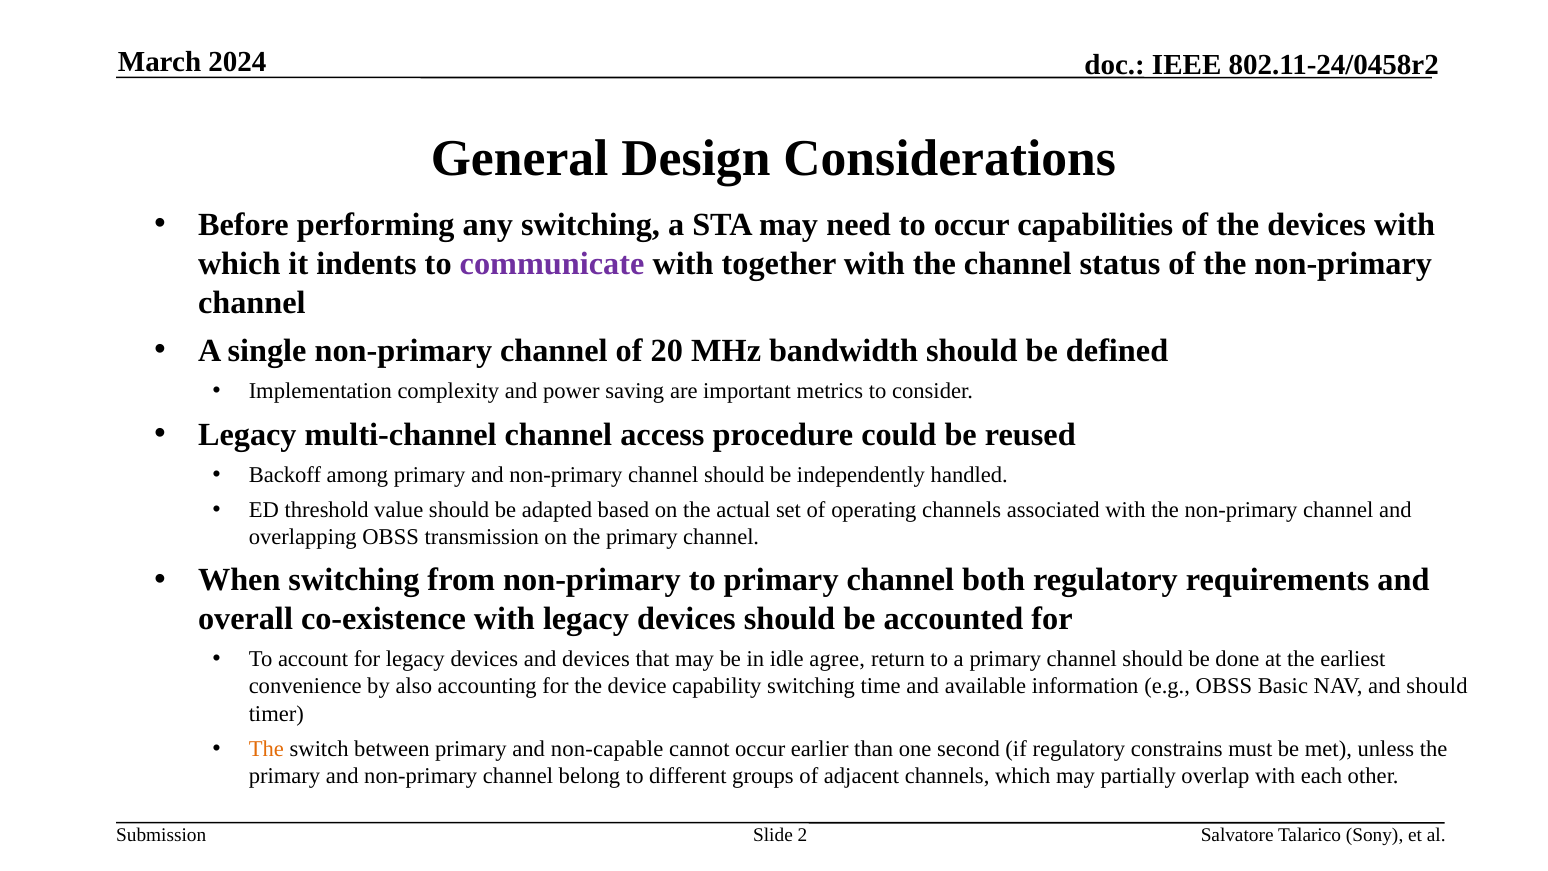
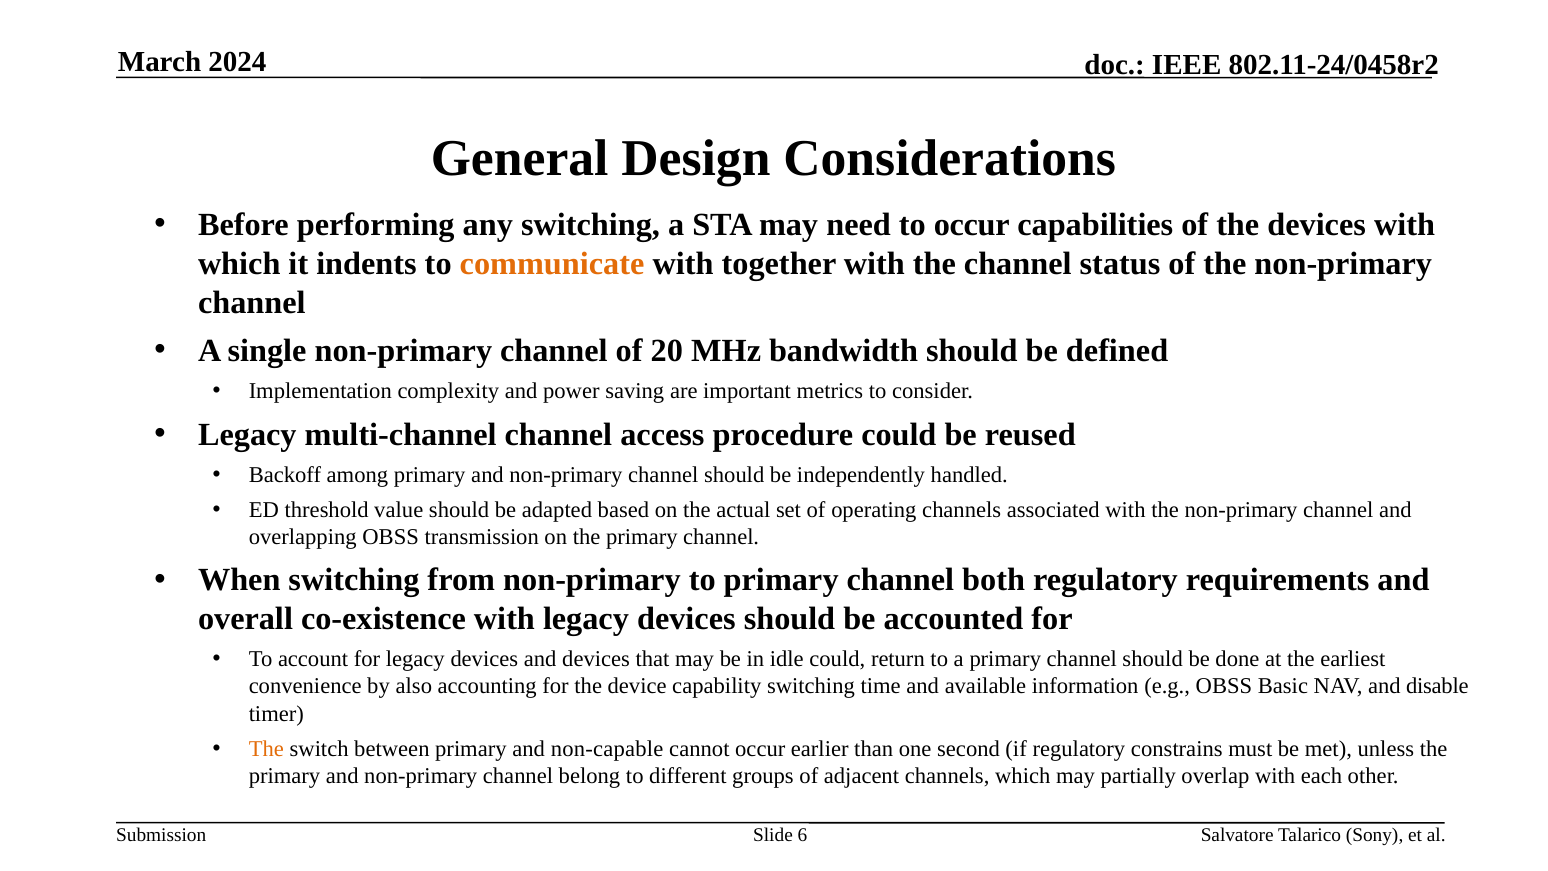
communicate colour: purple -> orange
idle agree: agree -> could
and should: should -> disable
2: 2 -> 6
